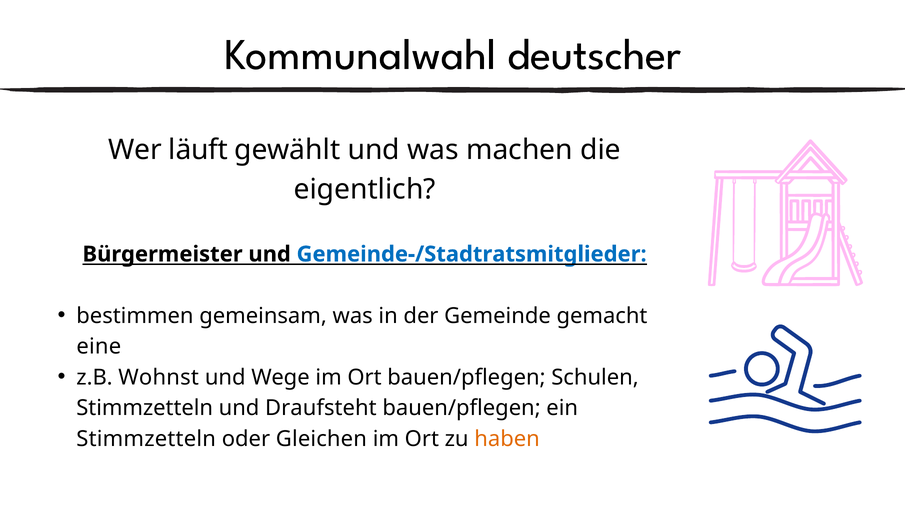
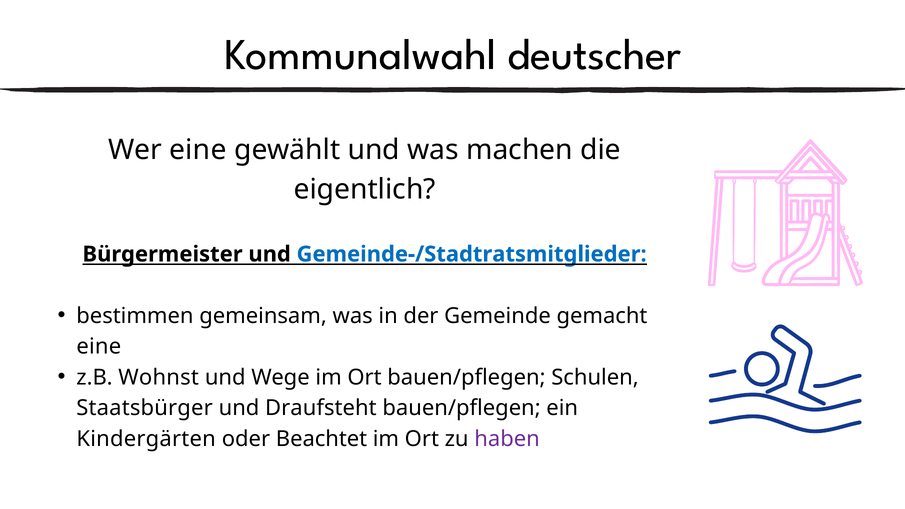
Wer läuft: läuft -> eine
Stimmzetteln at (145, 408): Stimmzetteln -> Staatsbürger
Stimmzetteln at (146, 439): Stimmzetteln -> Kindergärten
Gleichen: Gleichen -> Beachtet
haben colour: orange -> purple
